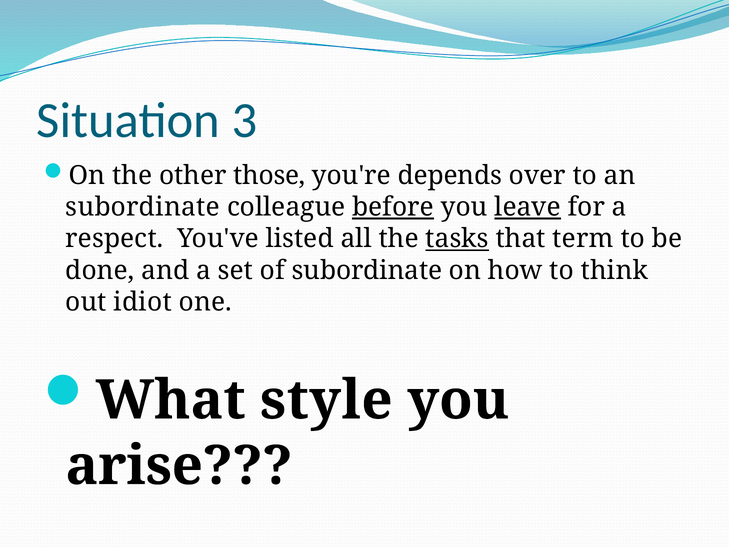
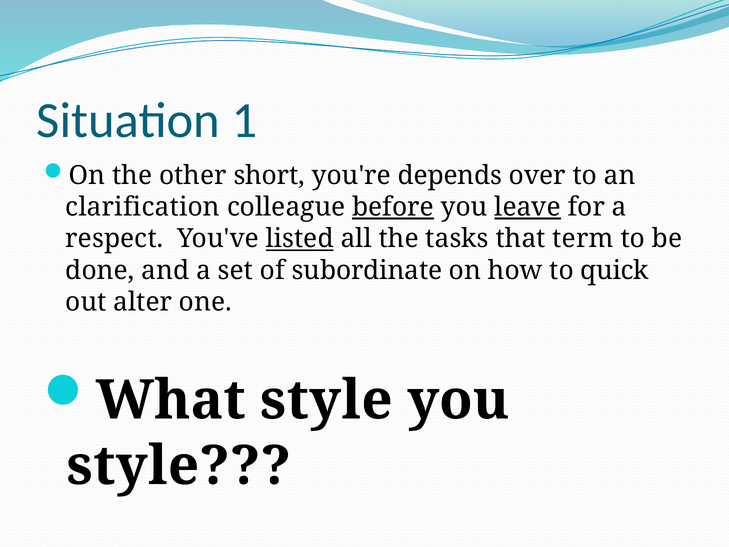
3: 3 -> 1
those: those -> short
subordinate at (143, 207): subordinate -> clarification
listed underline: none -> present
tasks underline: present -> none
think: think -> quick
idiot: idiot -> alter
arise at (179, 466): arise -> style
